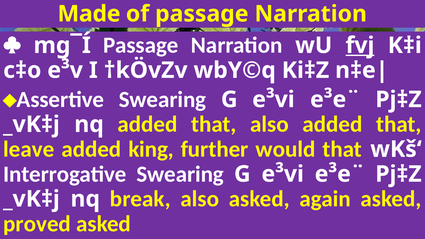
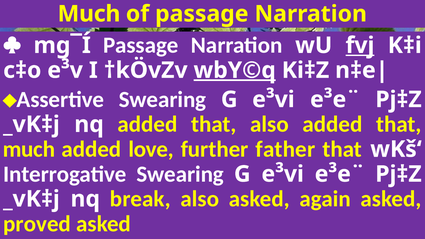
Made at (89, 14): Made -> Much
wbY©q underline: none -> present
leave at (29, 149): leave -> much
king: king -> love
would: would -> father
